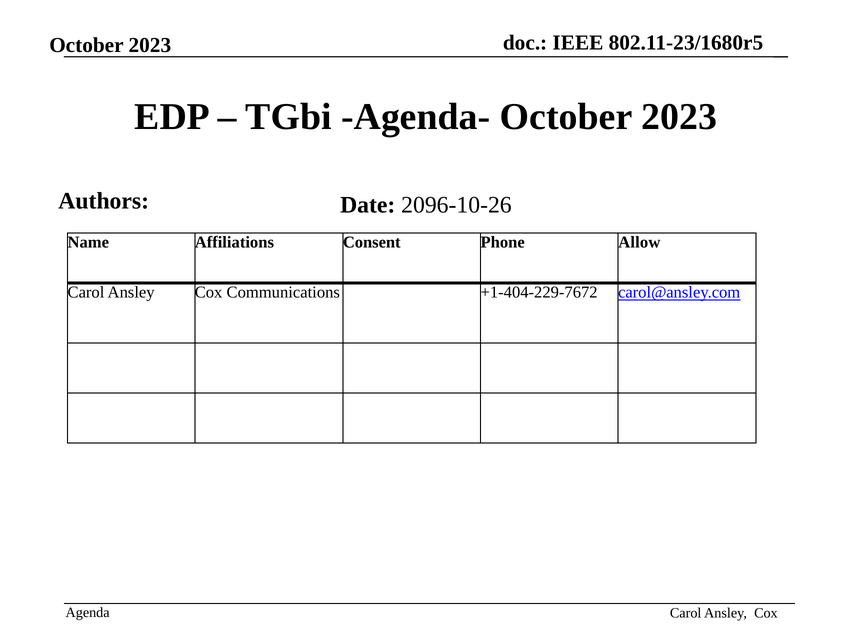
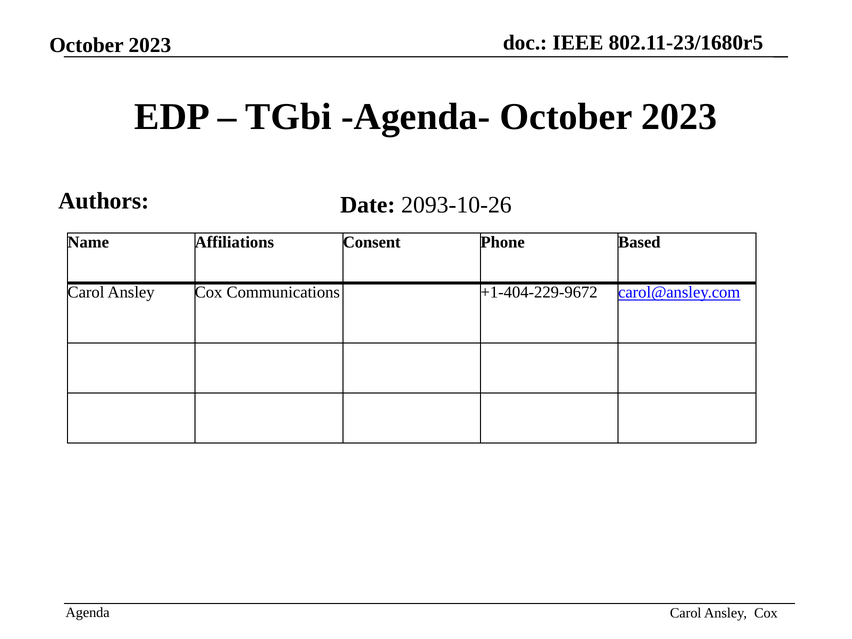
2096-10-26: 2096-10-26 -> 2093-10-26
Allow: Allow -> Based
+1-404-229-7672: +1-404-229-7672 -> +1-404-229-9672
